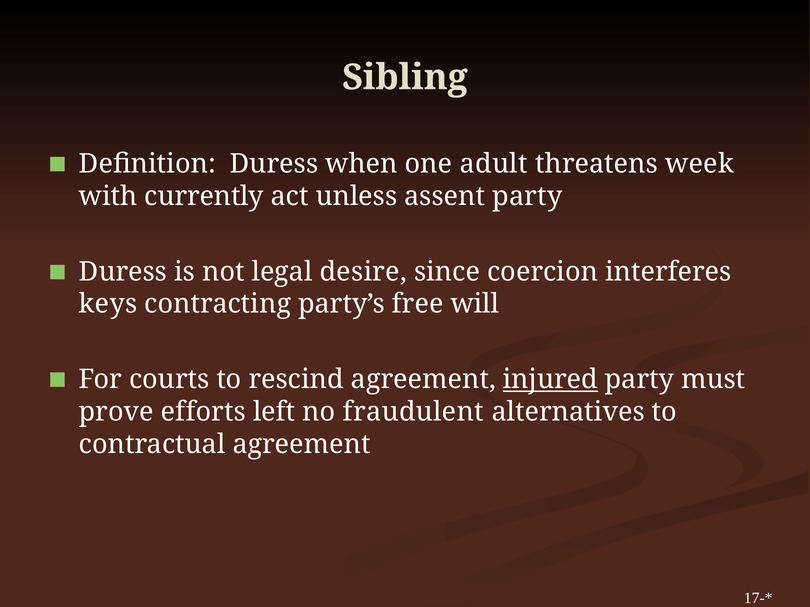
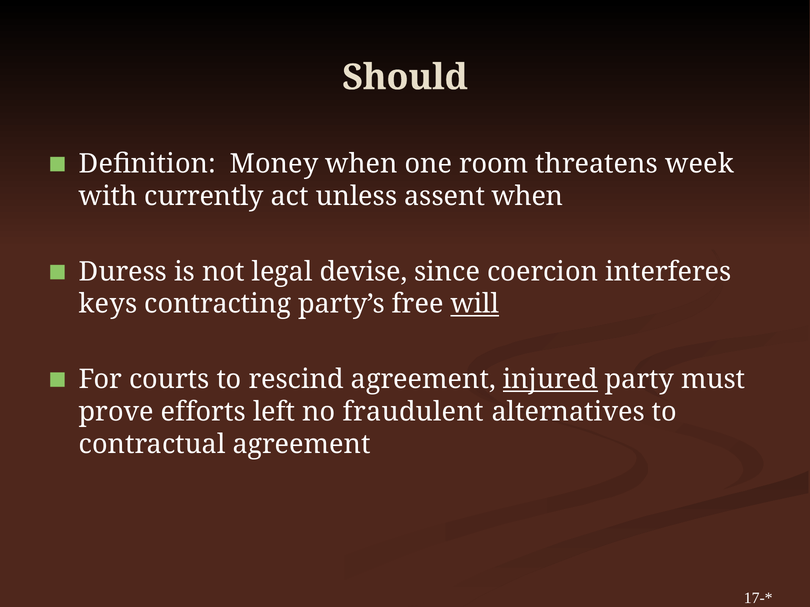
Sibling: Sibling -> Should
Definition Duress: Duress -> Money
adult: adult -> room
assent party: party -> when
desire: desire -> devise
will underline: none -> present
